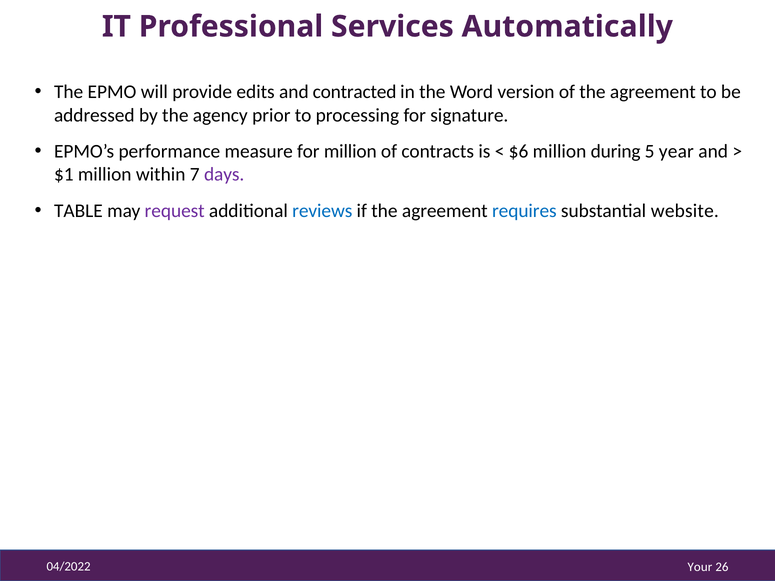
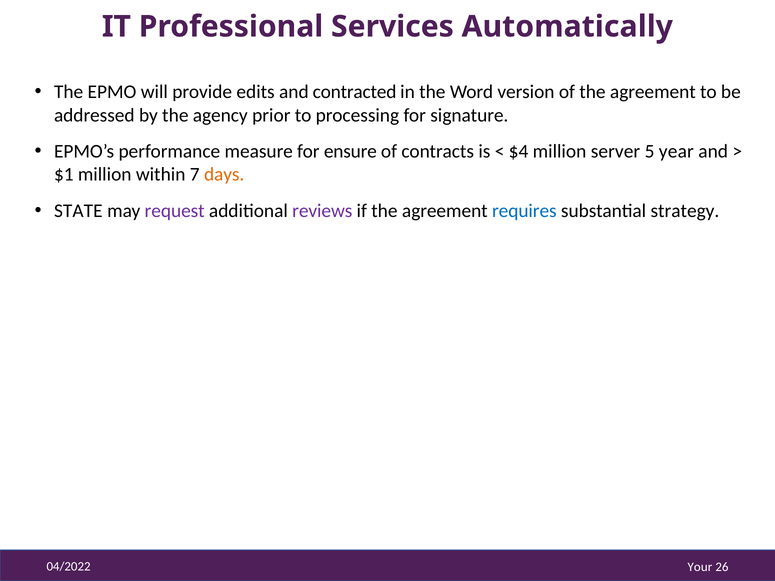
for million: million -> ensure
$6: $6 -> $4
during: during -> server
days colour: purple -> orange
TABLE: TABLE -> STATE
reviews colour: blue -> purple
website: website -> strategy
